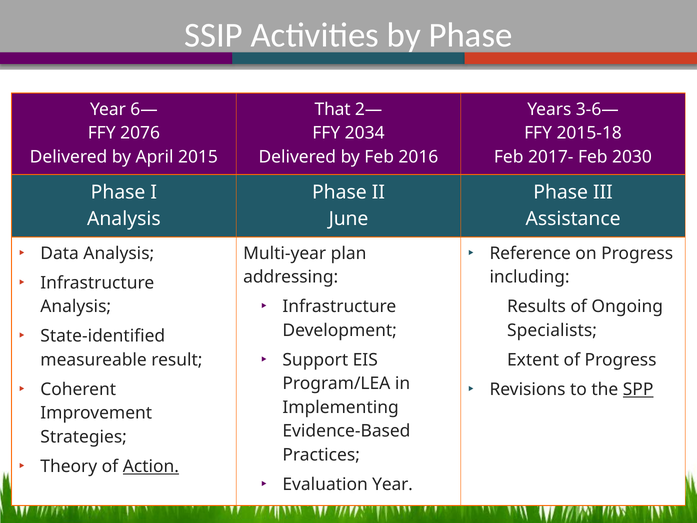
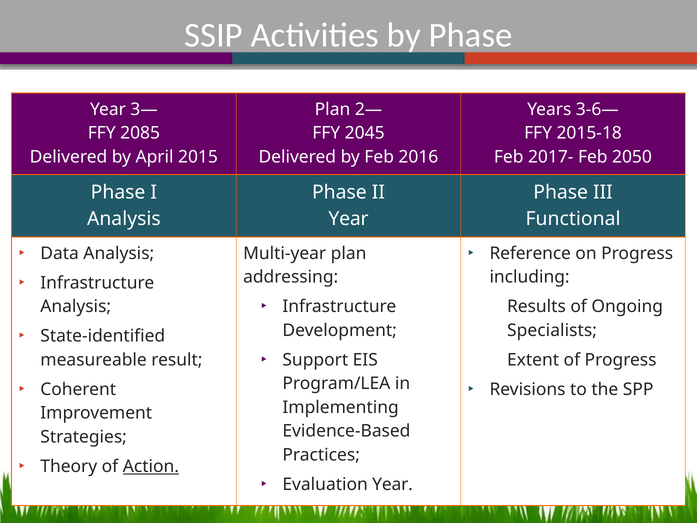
6—: 6— -> 3—
That at (333, 109): That -> Plan
2076: 2076 -> 2085
2034: 2034 -> 2045
2030: 2030 -> 2050
June at (348, 219): June -> Year
Assistance: Assistance -> Functional
SPP underline: present -> none
